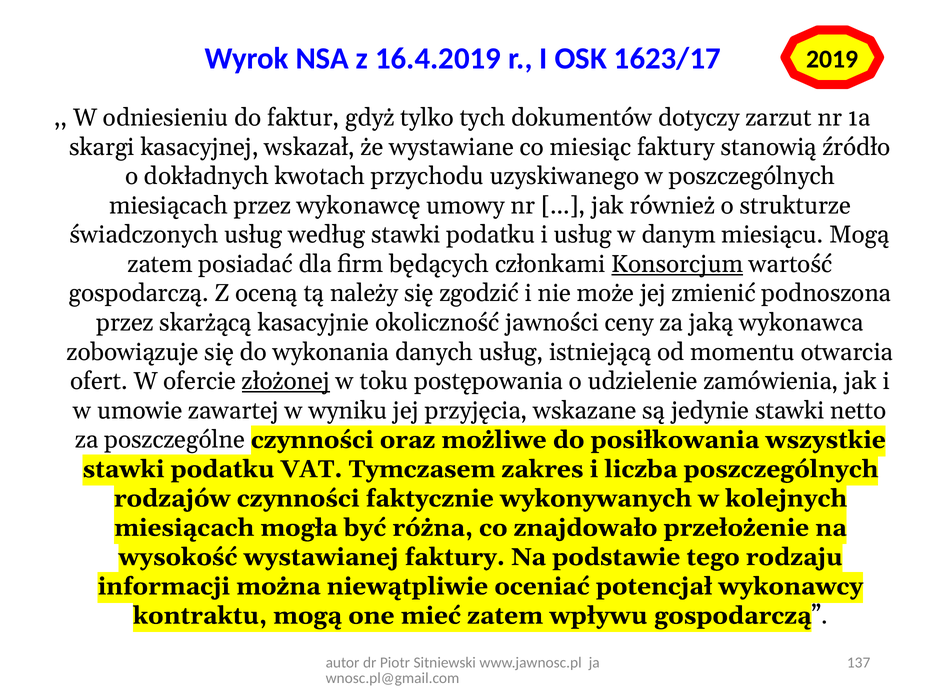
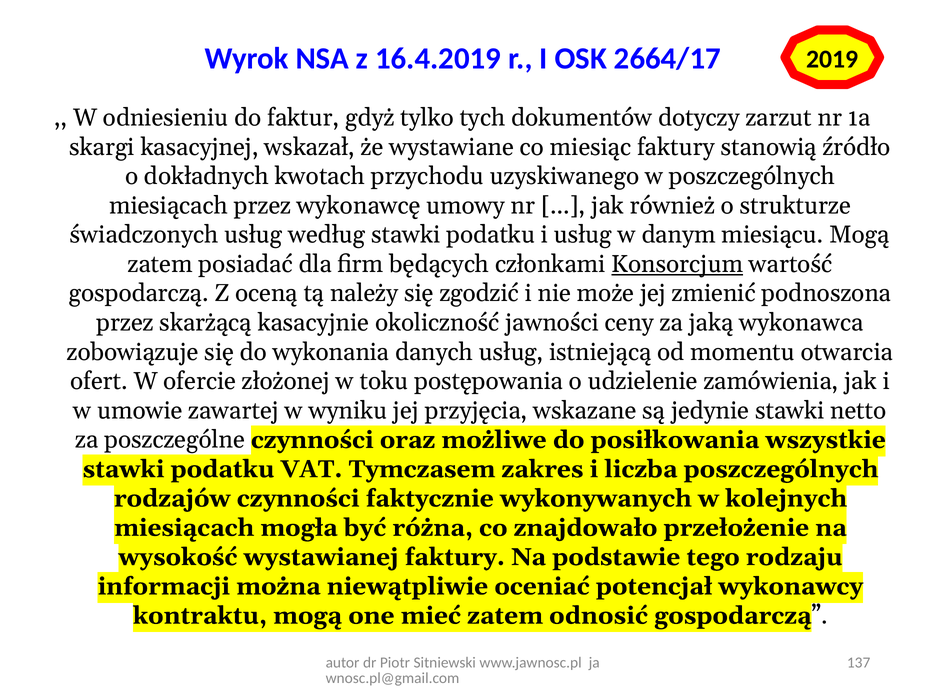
1623/17: 1623/17 -> 2664/17
złożonej underline: present -> none
wpływu: wpływu -> odnosić
